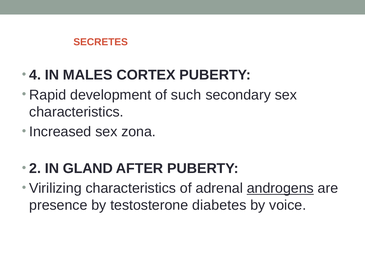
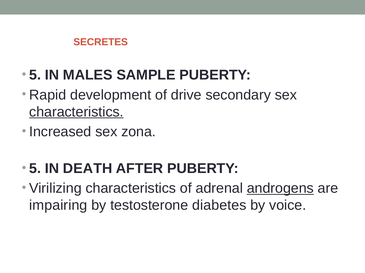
4 at (35, 75): 4 -> 5
CORTEX: CORTEX -> SAMPLE
such: such -> drive
characteristics at (76, 112) underline: none -> present
2 at (35, 169): 2 -> 5
GLAND: GLAND -> DEATH
presence: presence -> impairing
